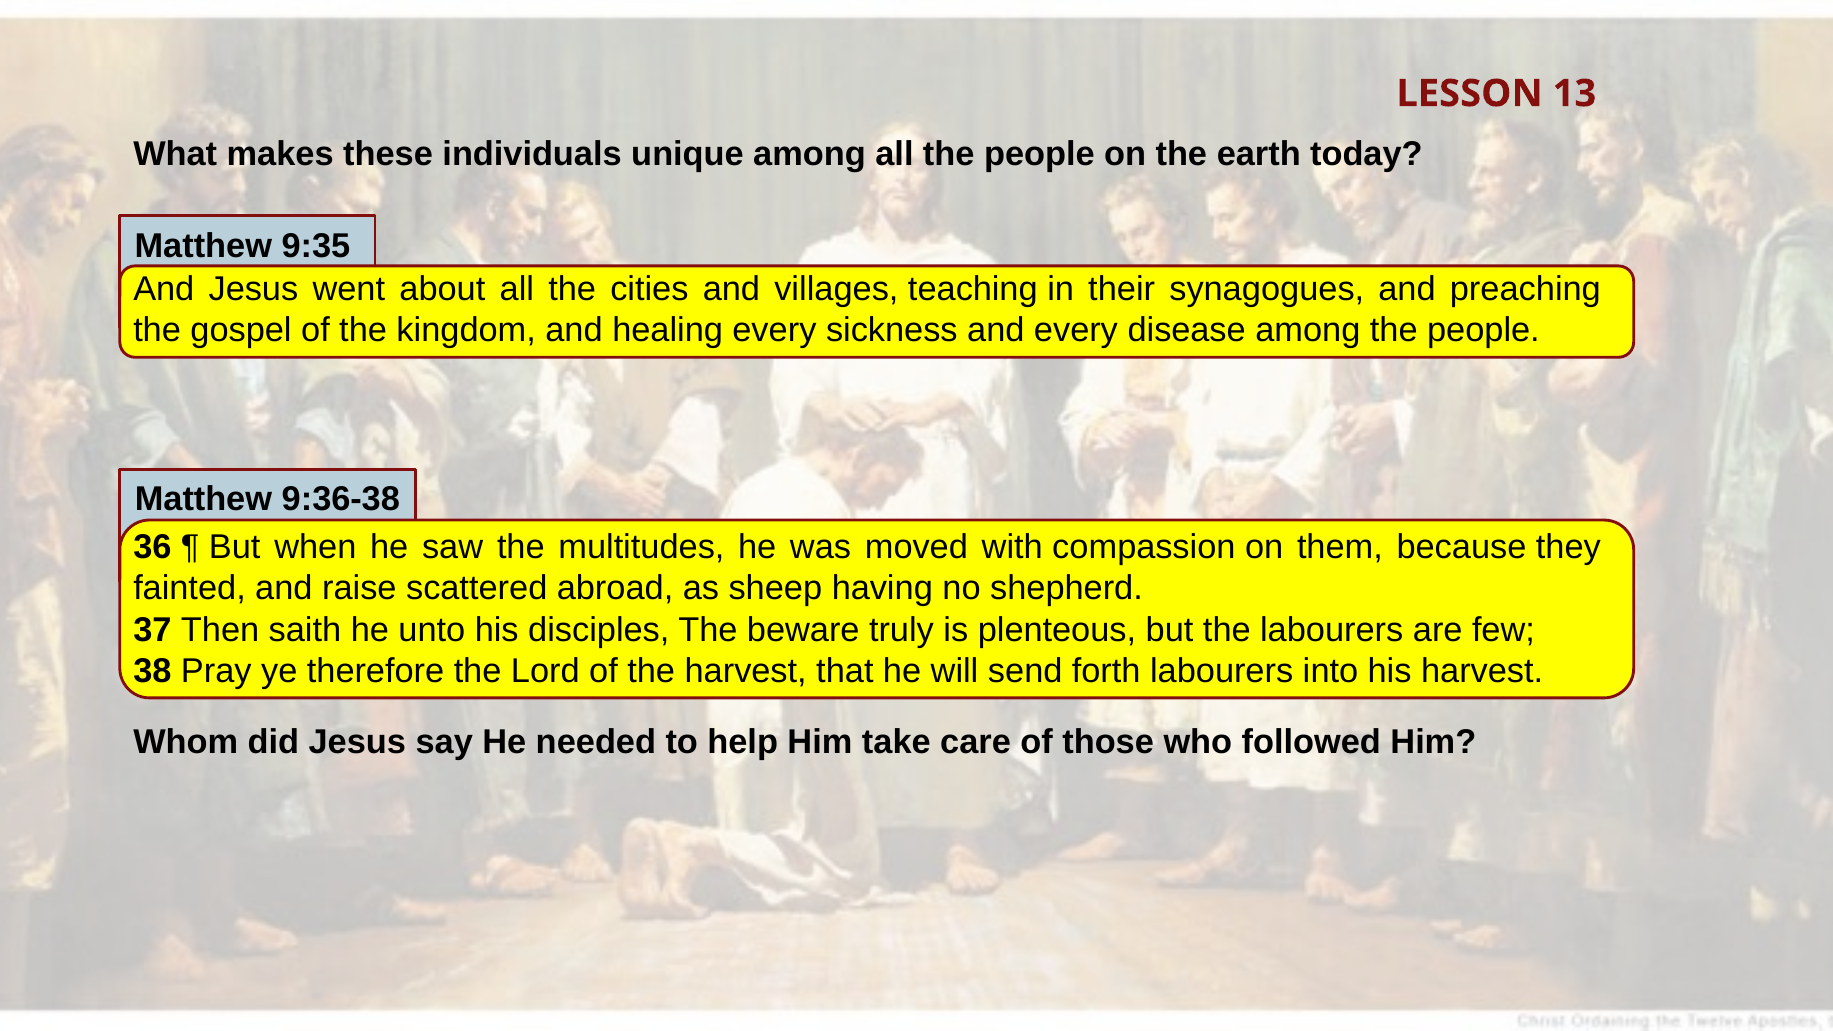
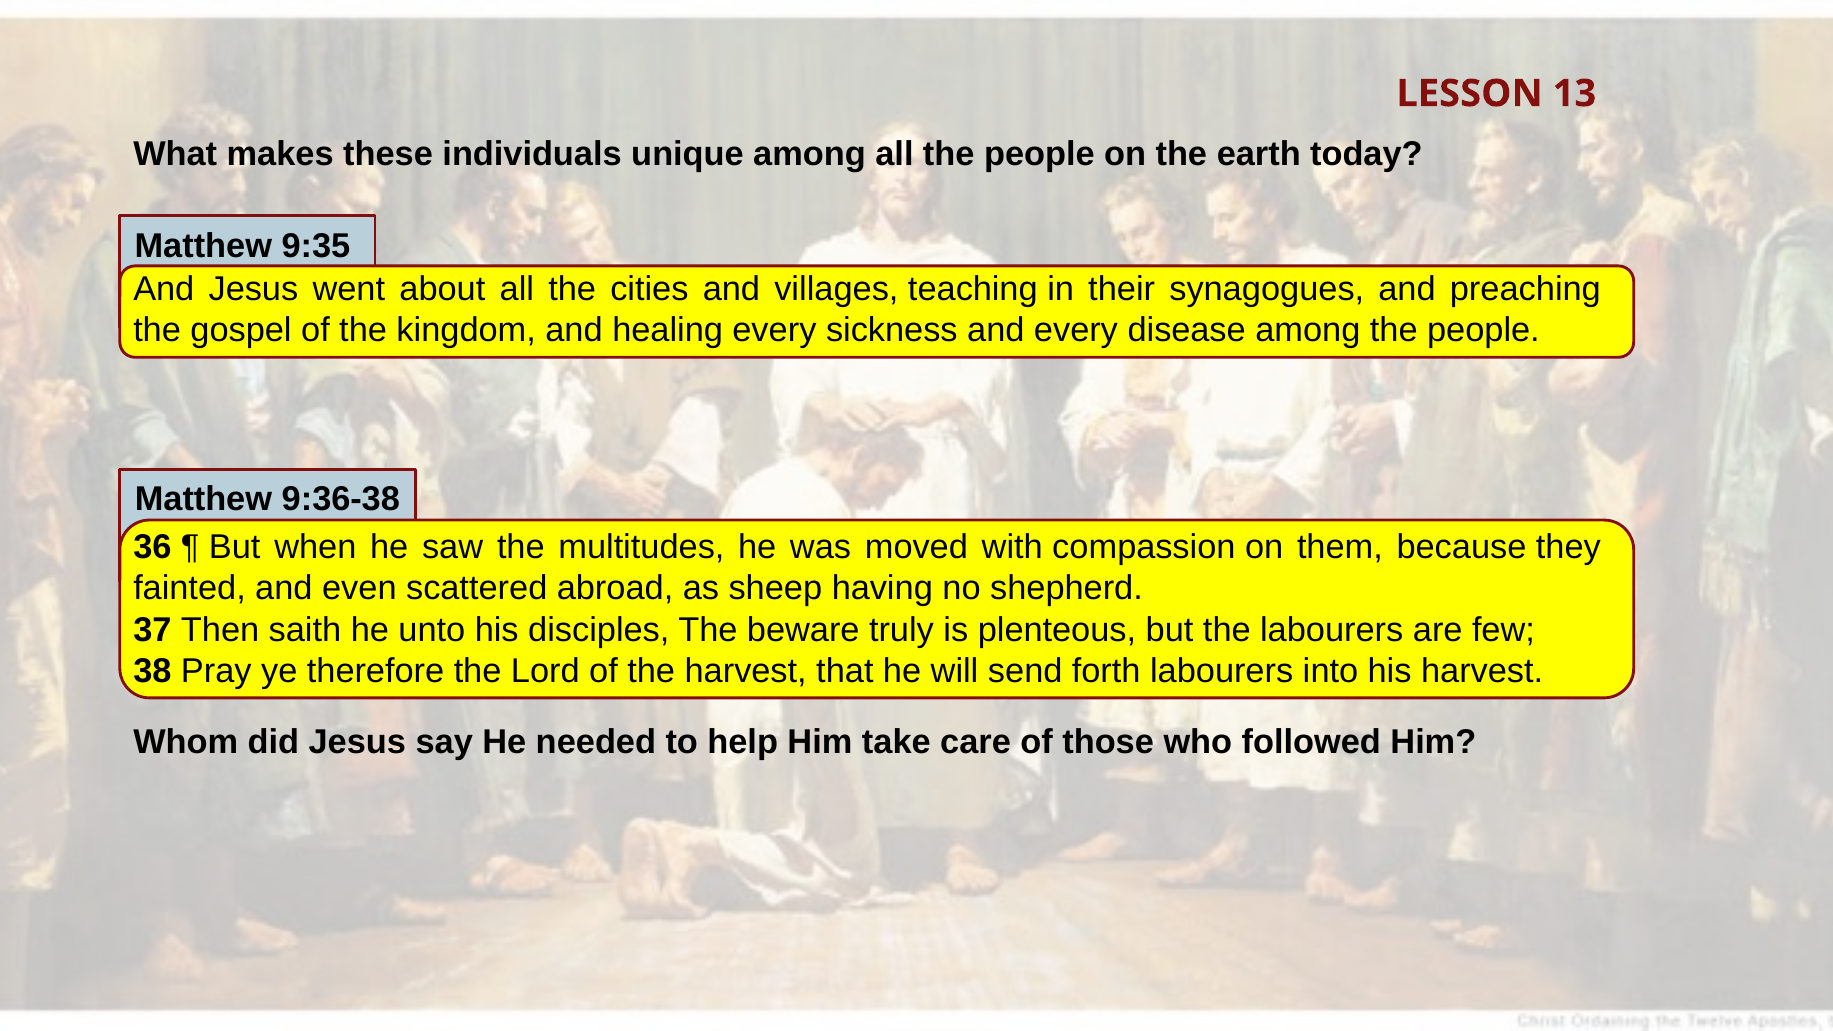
raise: raise -> even
